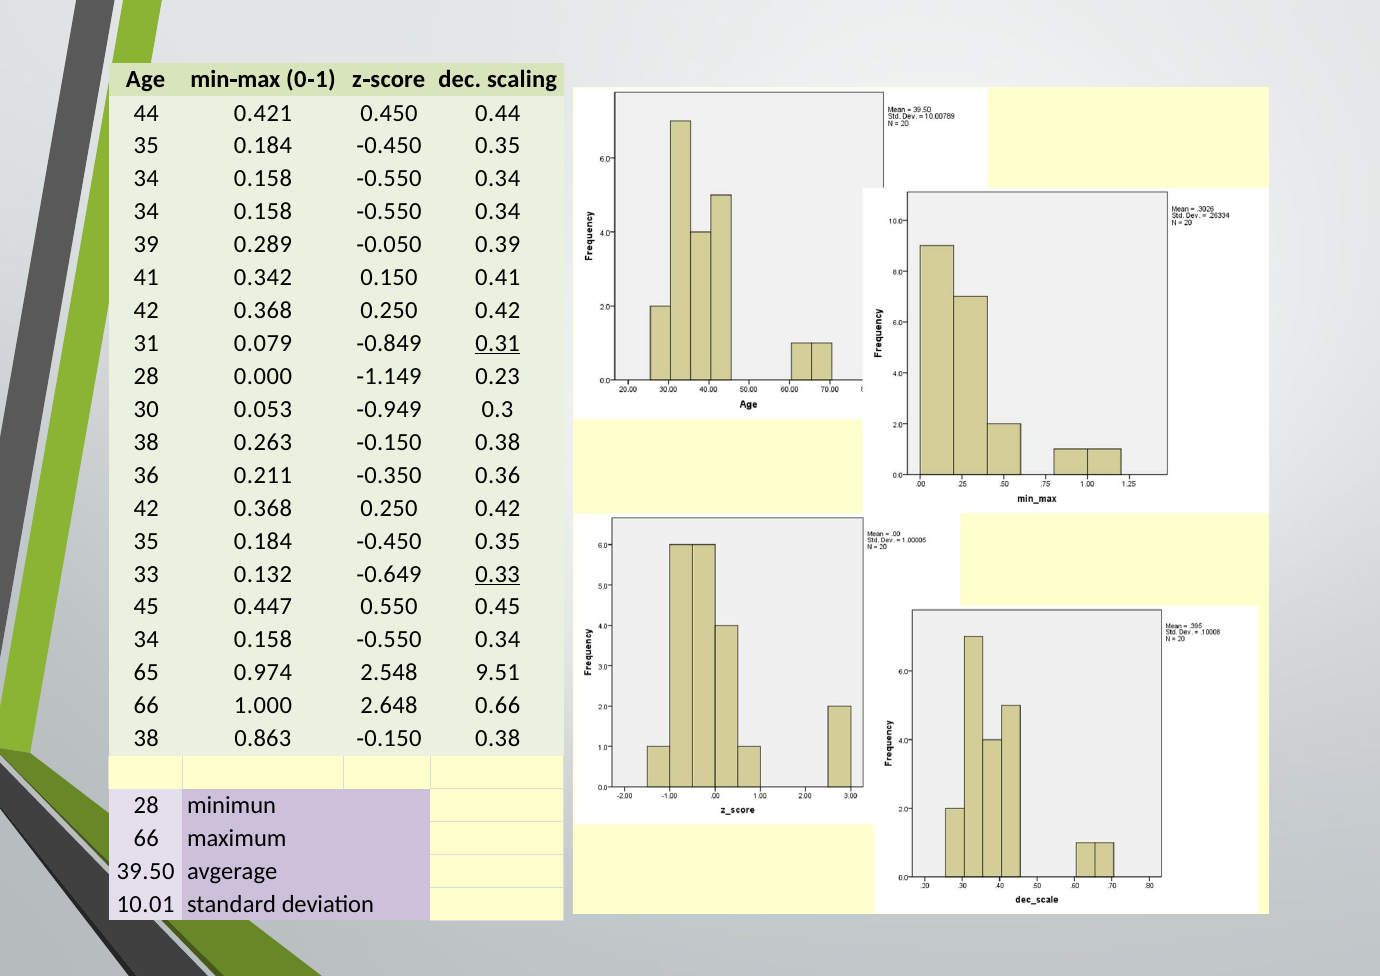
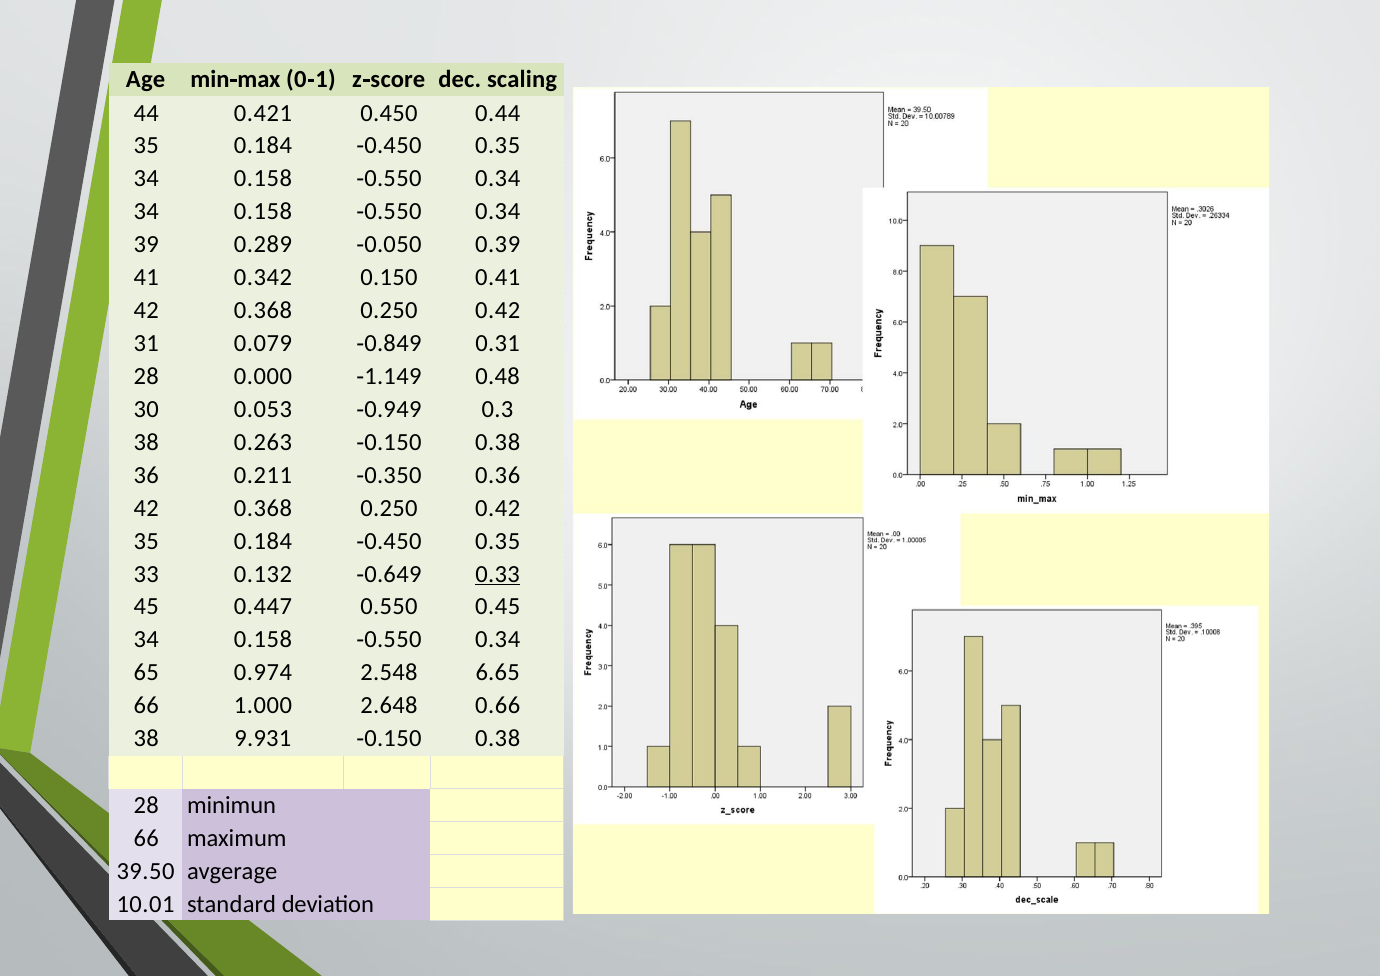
0.31 underline: present -> none
0.23: 0.23 -> 0.48
9.51: 9.51 -> 6.65
0.863: 0.863 -> 9.931
